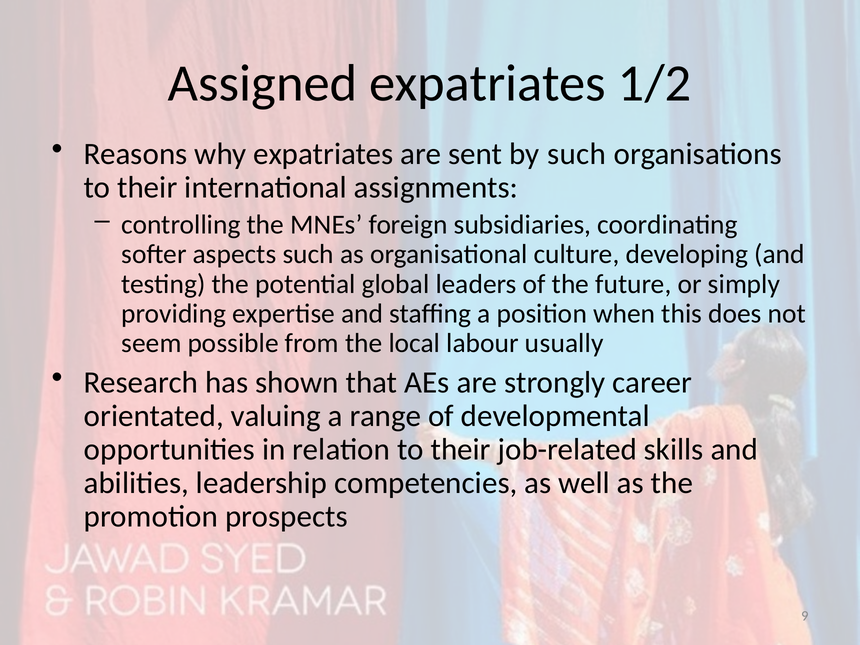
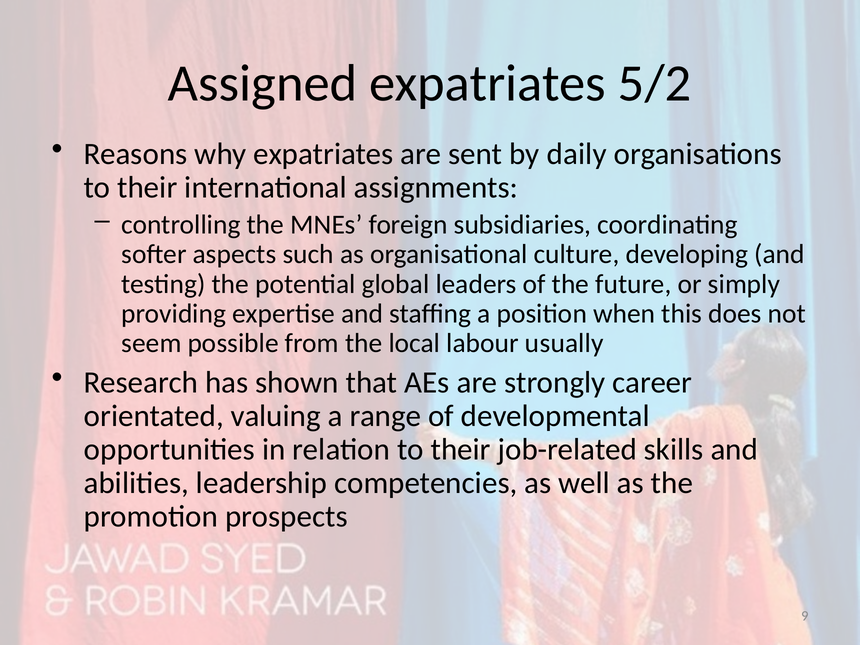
1/2: 1/2 -> 5/2
by such: such -> daily
